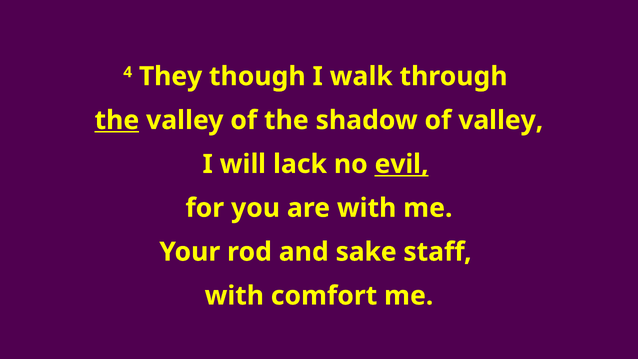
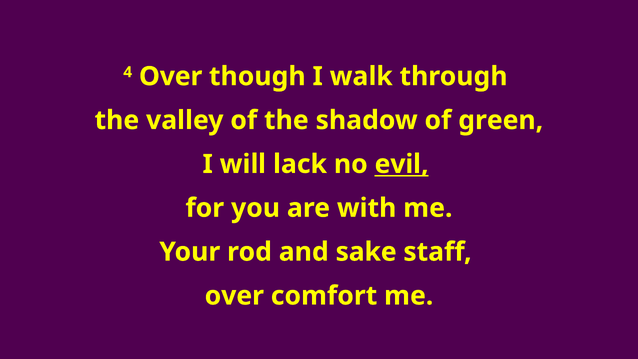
4 They: They -> Over
the at (117, 120) underline: present -> none
of valley: valley -> green
with at (234, 296): with -> over
